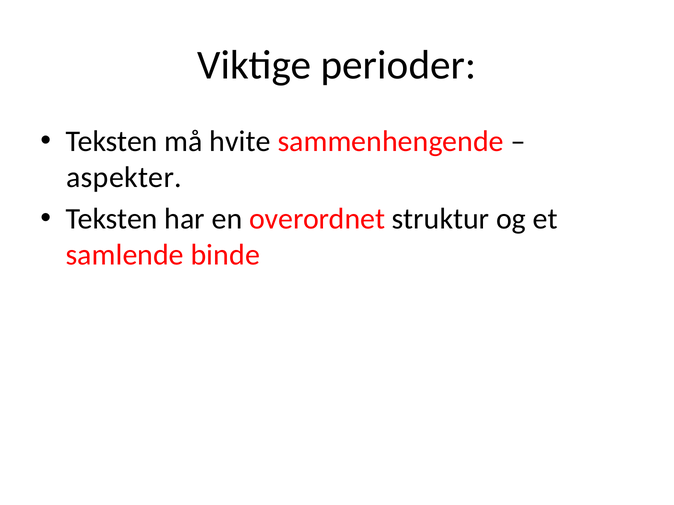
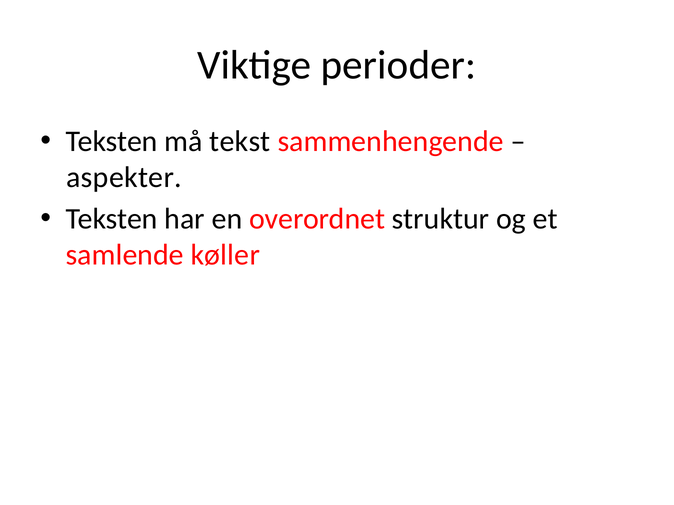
hvite: hvite -> tekst
binde: binde -> køller
